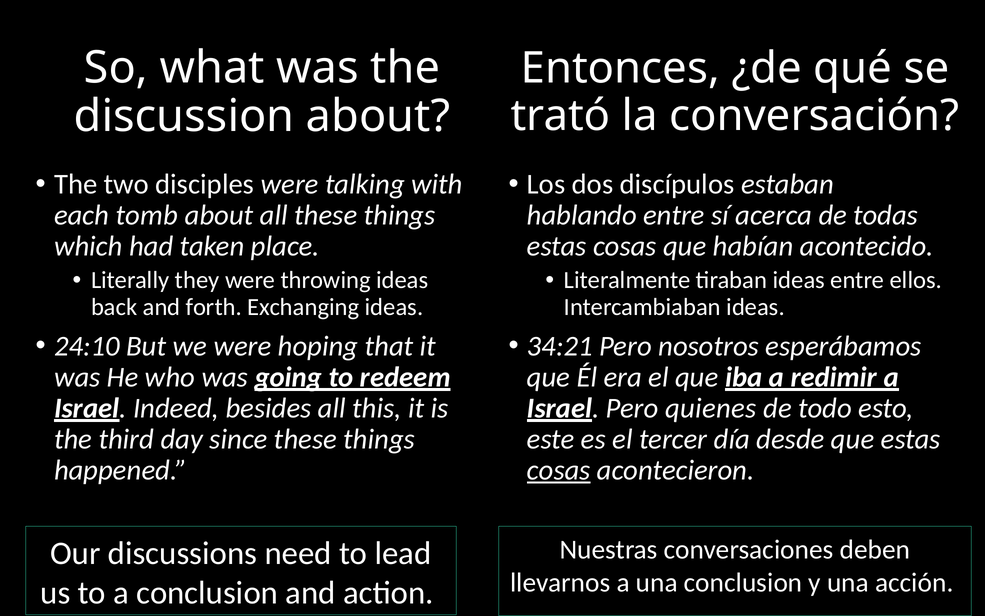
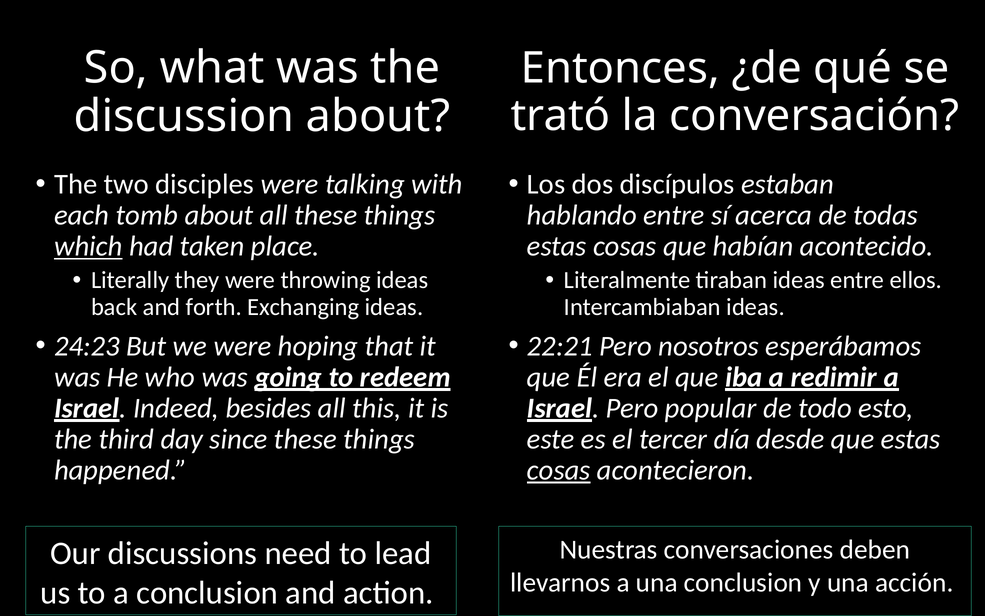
which underline: none -> present
24:10: 24:10 -> 24:23
34:21: 34:21 -> 22:21
quienes: quienes -> popular
